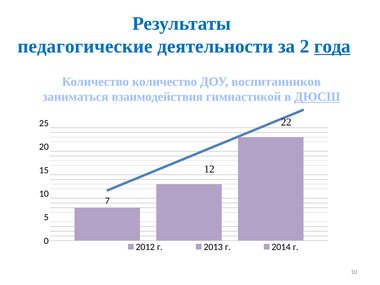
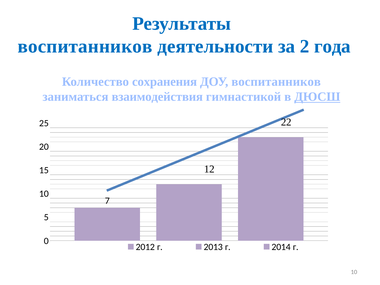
педагогические at (85, 46): педагогические -> воспитанников
года underline: present -> none
Количество количество: количество -> сохранения
